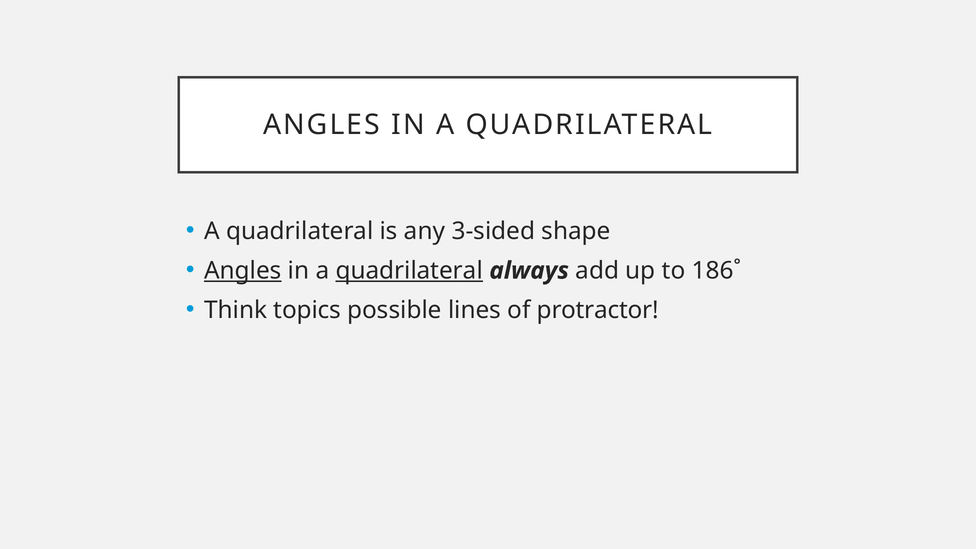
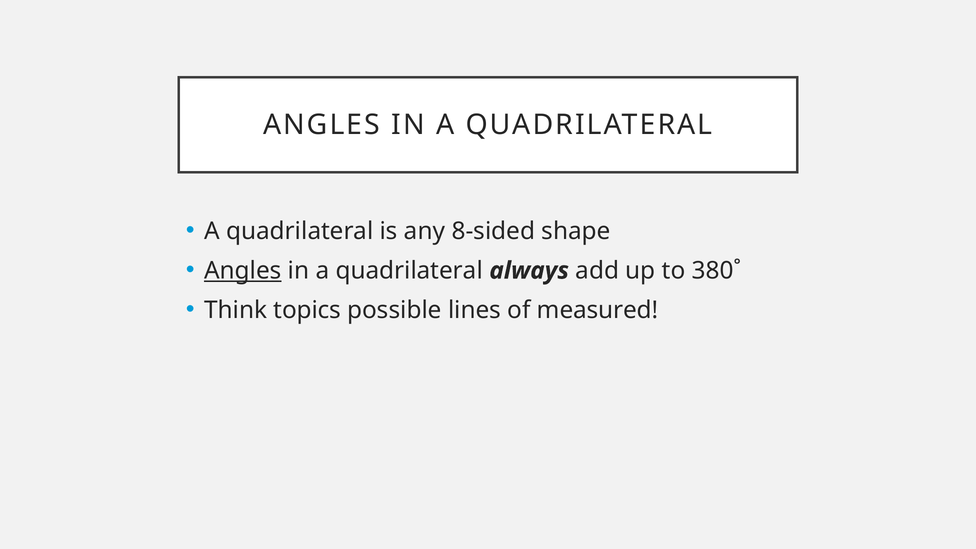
3-sided: 3-sided -> 8-sided
quadrilateral at (409, 271) underline: present -> none
186˚: 186˚ -> 380˚
protractor: protractor -> measured
